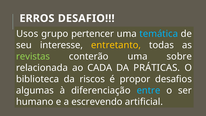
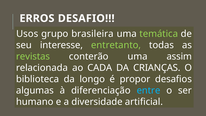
pertencer: pertencer -> brasileira
temática colour: light blue -> light green
entretanto colour: yellow -> light green
sobre: sobre -> assim
PRÁTICAS: PRÁTICAS -> CRIANÇAS
riscos: riscos -> longo
escrevendo: escrevendo -> diversidade
